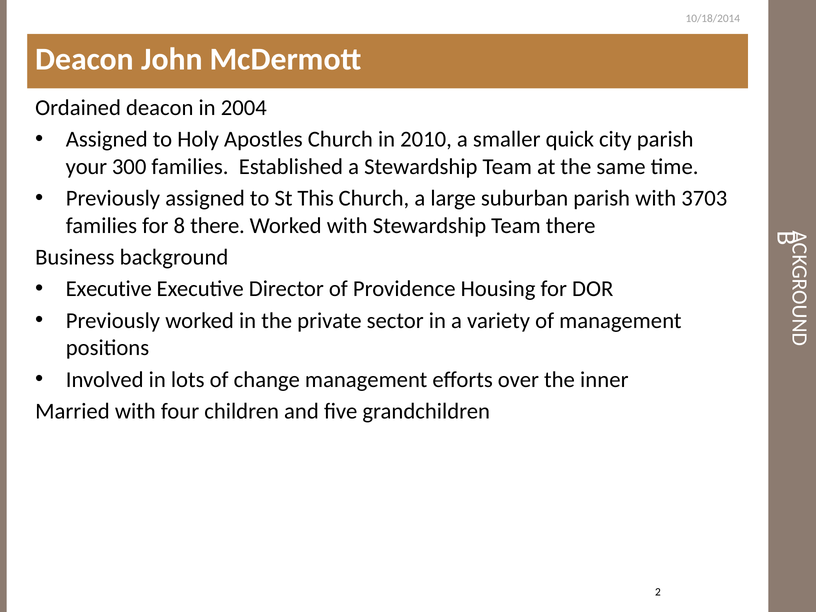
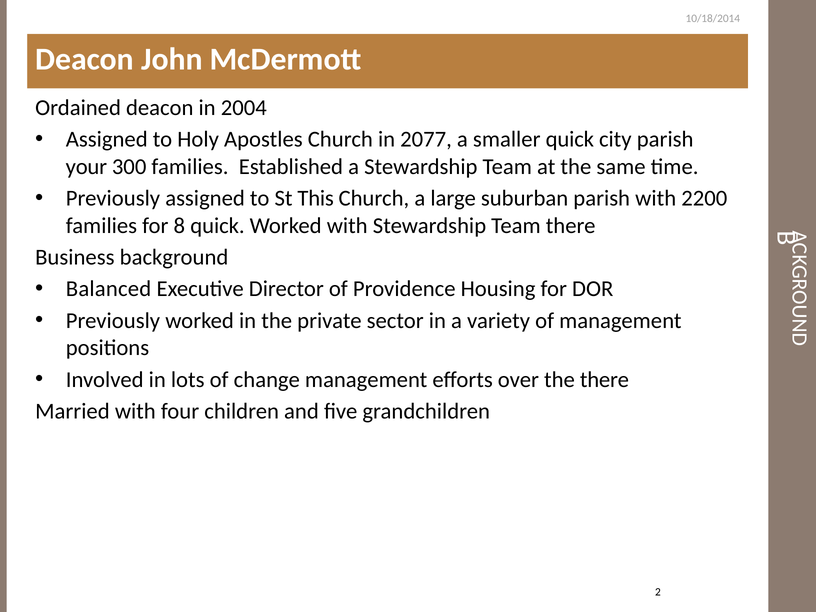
2010: 2010 -> 2077
3703: 3703 -> 2200
8 there: there -> quick
Executive at (109, 289): Executive -> Balanced
the inner: inner -> there
